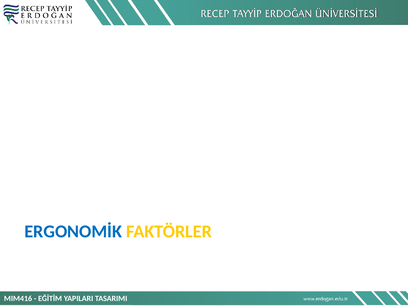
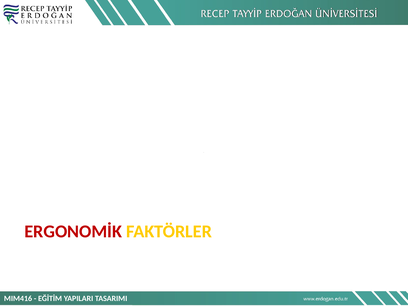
ERGONOMİK colour: blue -> red
